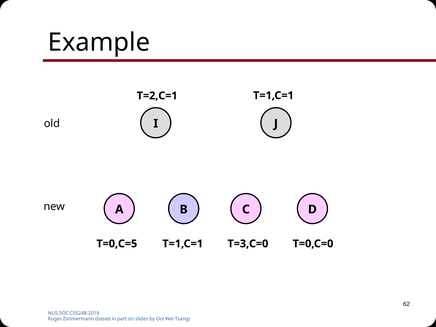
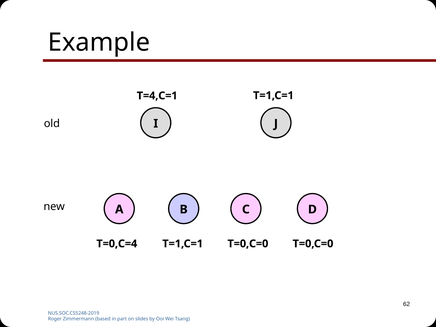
T=2,C=1: T=2,C=1 -> T=4,C=1
T=0,C=5: T=0,C=5 -> T=0,C=4
T=1,C=1 T=3,C=0: T=3,C=0 -> T=0,C=0
